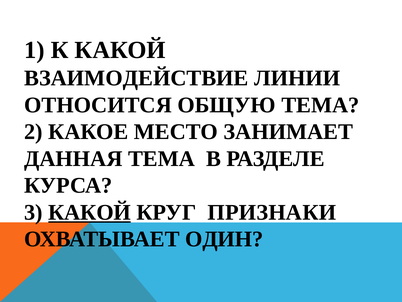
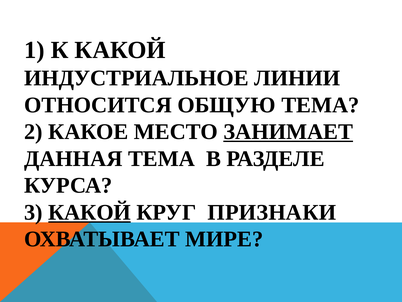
ВЗАИМОДЕЙСТВИЕ: ВЗАИМОДЕЙСТВИЕ -> ИНДУСТРИАЛЬНОЕ
ЗАНИМАЕТ underline: none -> present
ОДИН: ОДИН -> МИРЕ
